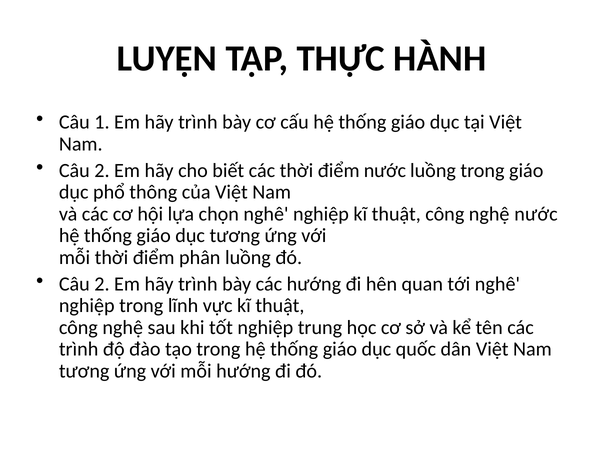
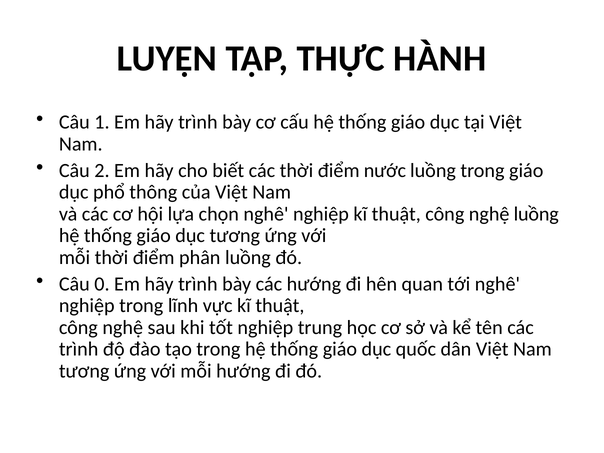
nghệ nước: nước -> luồng
2 at (102, 284): 2 -> 0
